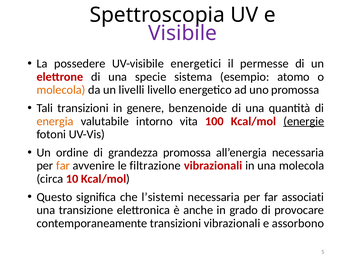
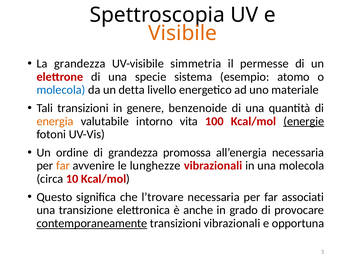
Visibile colour: purple -> orange
La possedere: possedere -> grandezza
energetici: energetici -> simmetria
molecola at (61, 90) colour: orange -> blue
livelli: livelli -> detta
uno promossa: promossa -> materiale
filtrazione: filtrazione -> lunghezze
l’sistemi: l’sistemi -> l’trovare
contemporaneamente underline: none -> present
assorbono: assorbono -> opportuna
